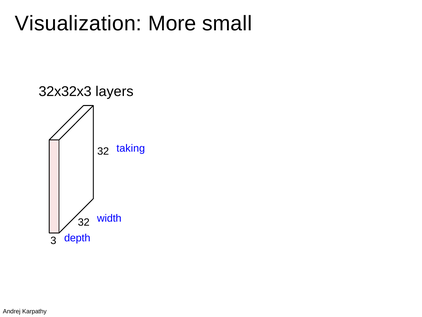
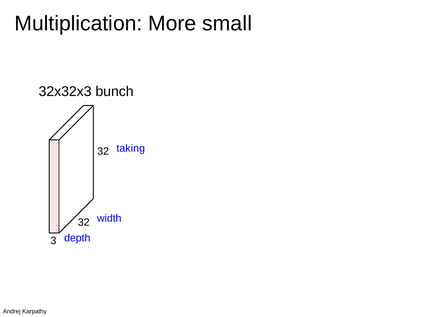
Visualization: Visualization -> Multiplication
layers: layers -> bunch
